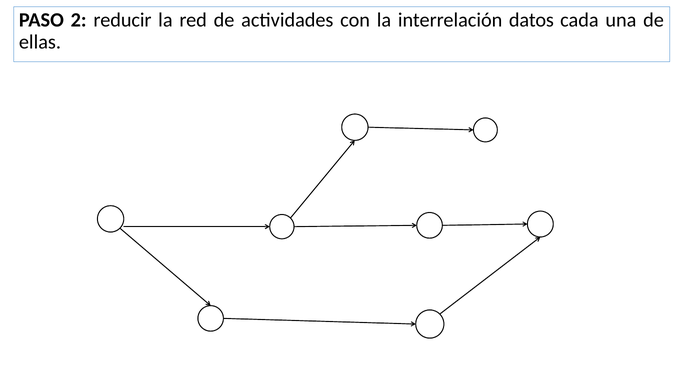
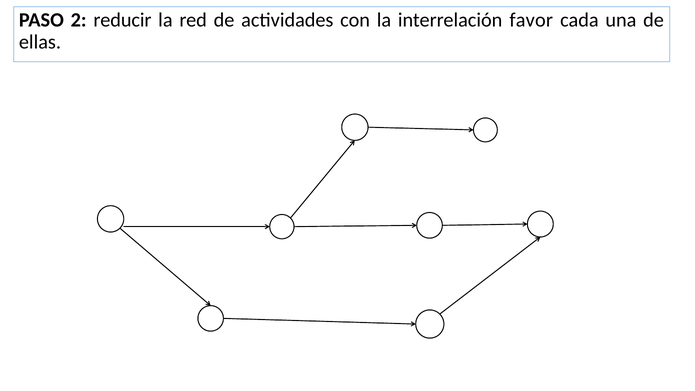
datos: datos -> favor
